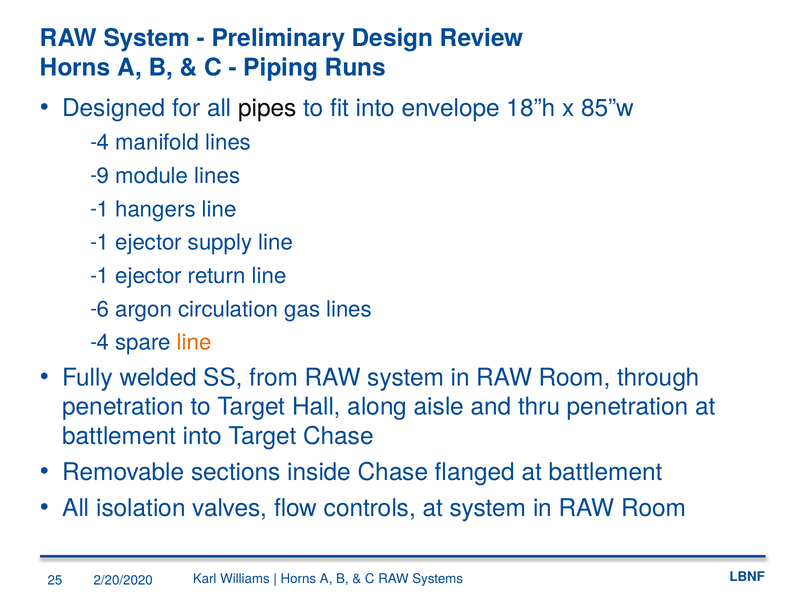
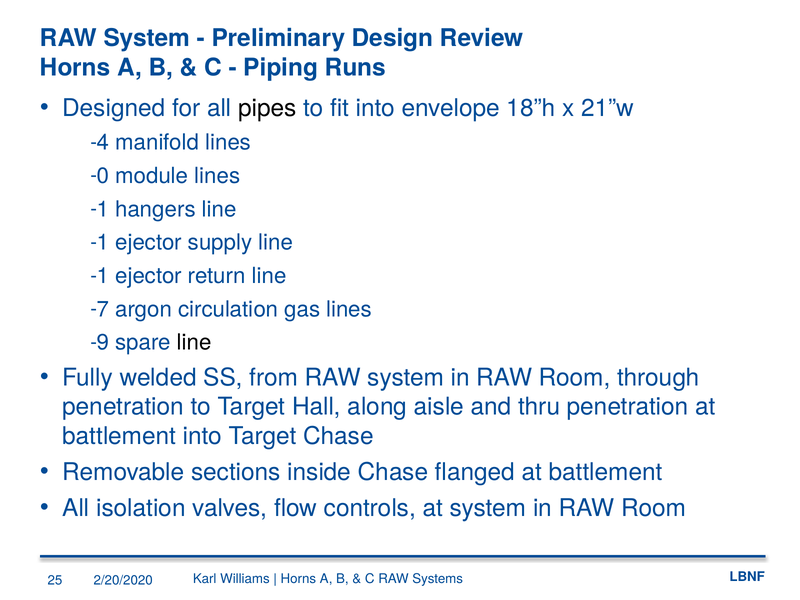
85”w: 85”w -> 21”w
9: 9 -> 0
6: 6 -> 7
4 at (103, 343): 4 -> 9
line at (194, 343) colour: orange -> black
